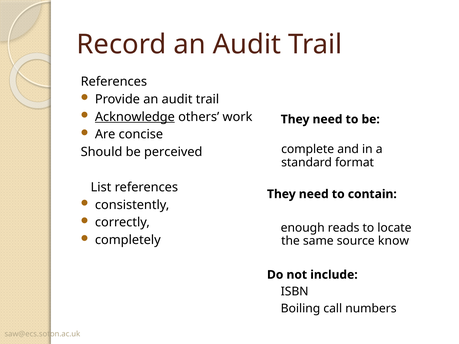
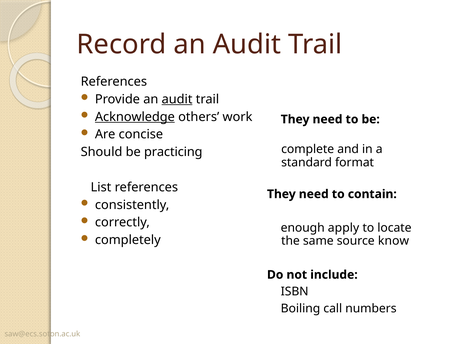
audit at (177, 99) underline: none -> present
perceived: perceived -> practicing
reads: reads -> apply
